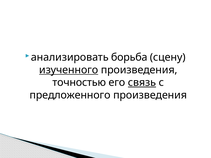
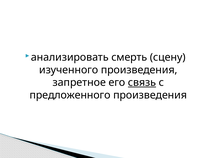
борьба: борьба -> смерть
изученного underline: present -> none
точностью: точностью -> запретное
